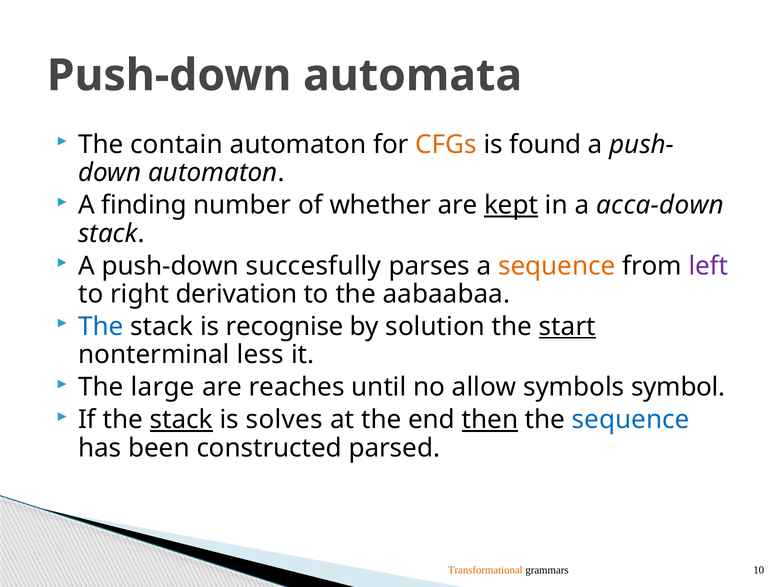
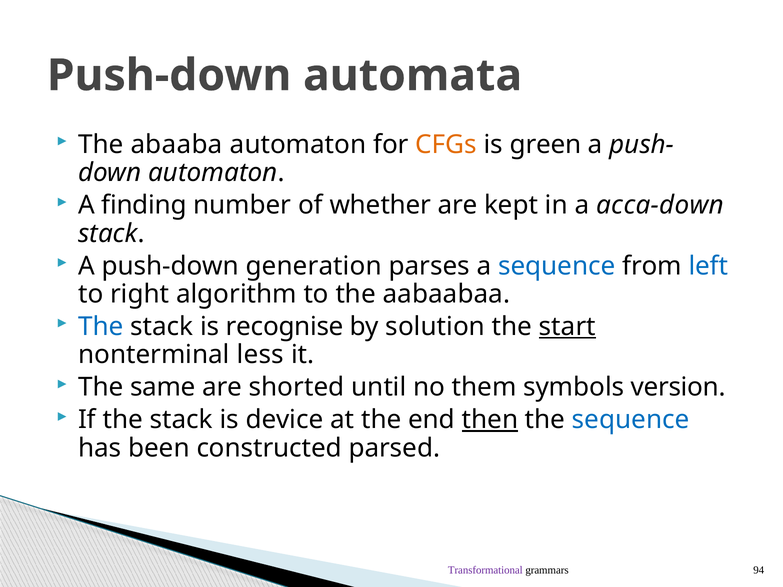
contain: contain -> abaaba
found: found -> green
kept underline: present -> none
succesfully: succesfully -> generation
sequence at (557, 266) colour: orange -> blue
left colour: purple -> blue
derivation: derivation -> algorithm
large: large -> same
reaches: reaches -> shorted
allow: allow -> them
symbol: symbol -> version
stack at (181, 420) underline: present -> none
solves: solves -> device
Transformational colour: orange -> purple
10: 10 -> 94
